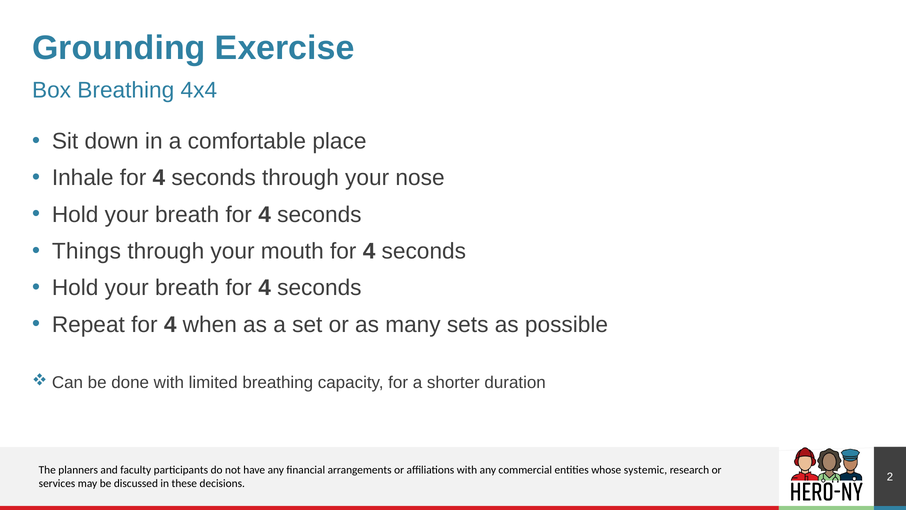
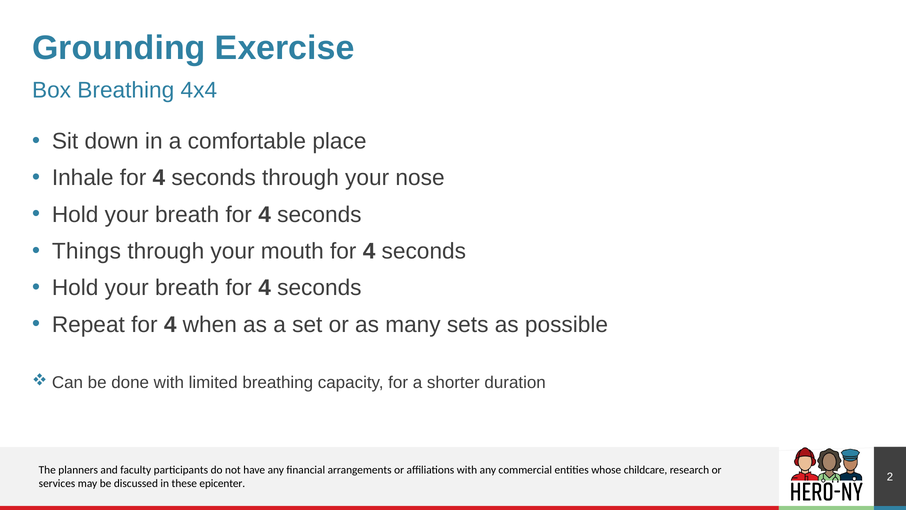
systemic: systemic -> childcare
decisions: decisions -> epicenter
